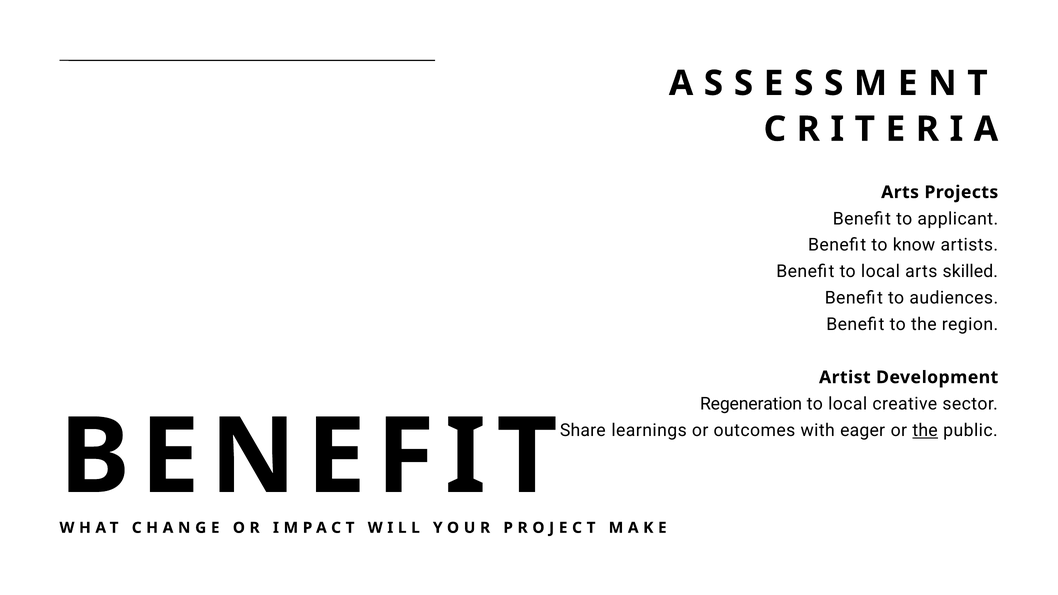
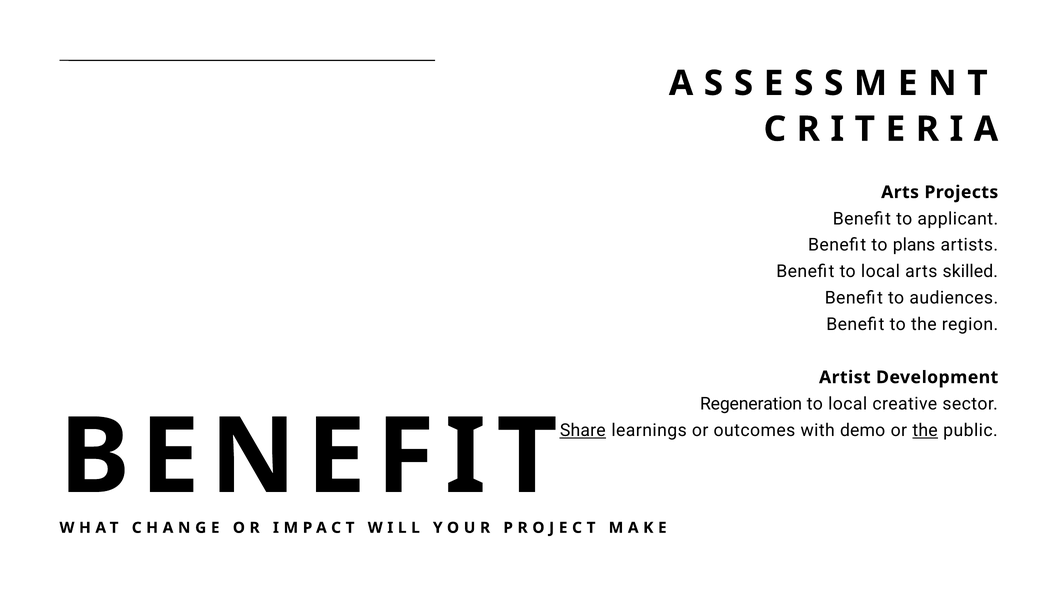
know: know -> plans
Share underline: none -> present
eager: eager -> demo
